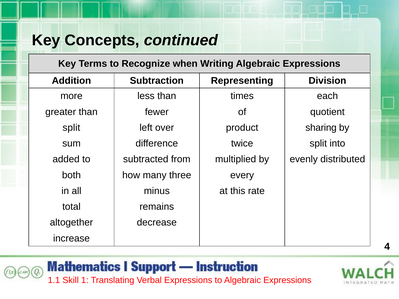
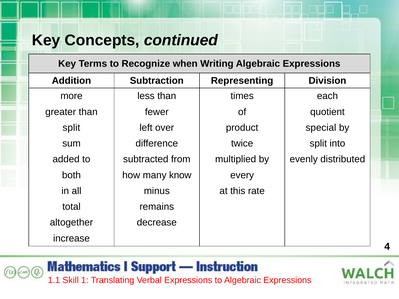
sharing: sharing -> special
three: three -> know
